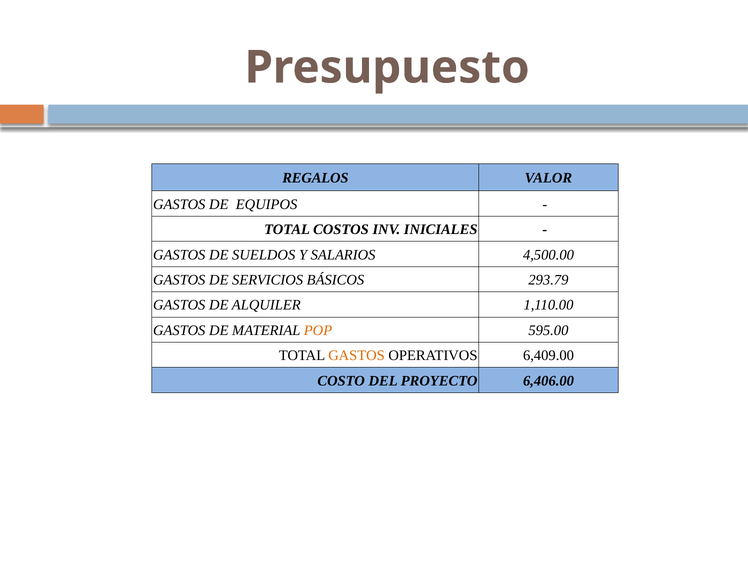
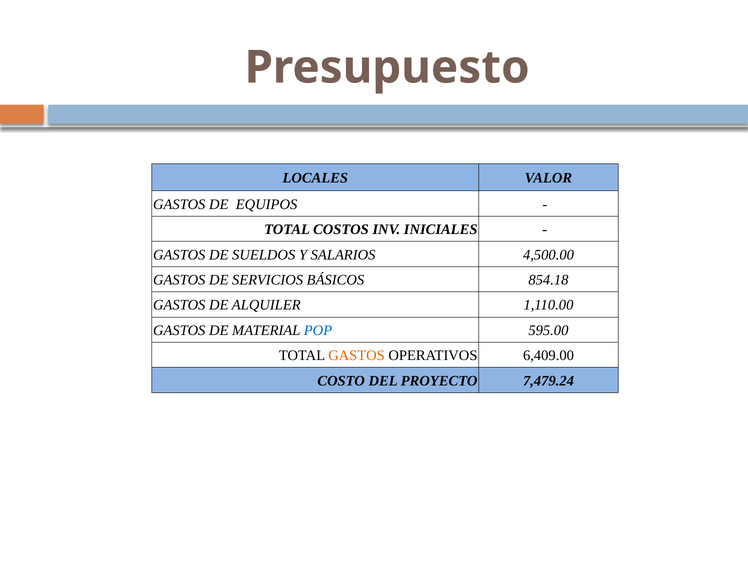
REGALOS: REGALOS -> LOCALES
293.79: 293.79 -> 854.18
POP colour: orange -> blue
6,406.00: 6,406.00 -> 7,479.24
